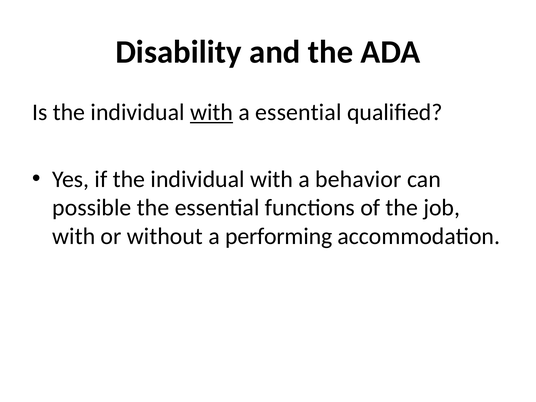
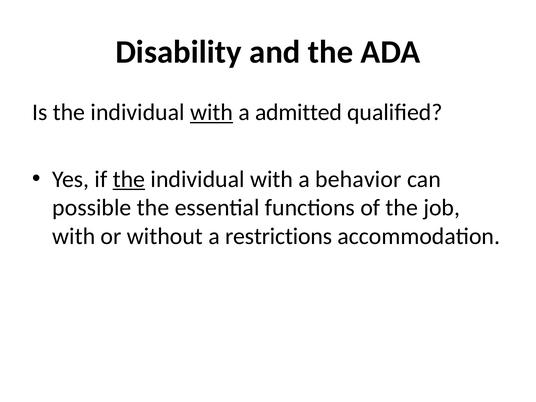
a essential: essential -> admitted
the at (129, 179) underline: none -> present
performing: performing -> restrictions
